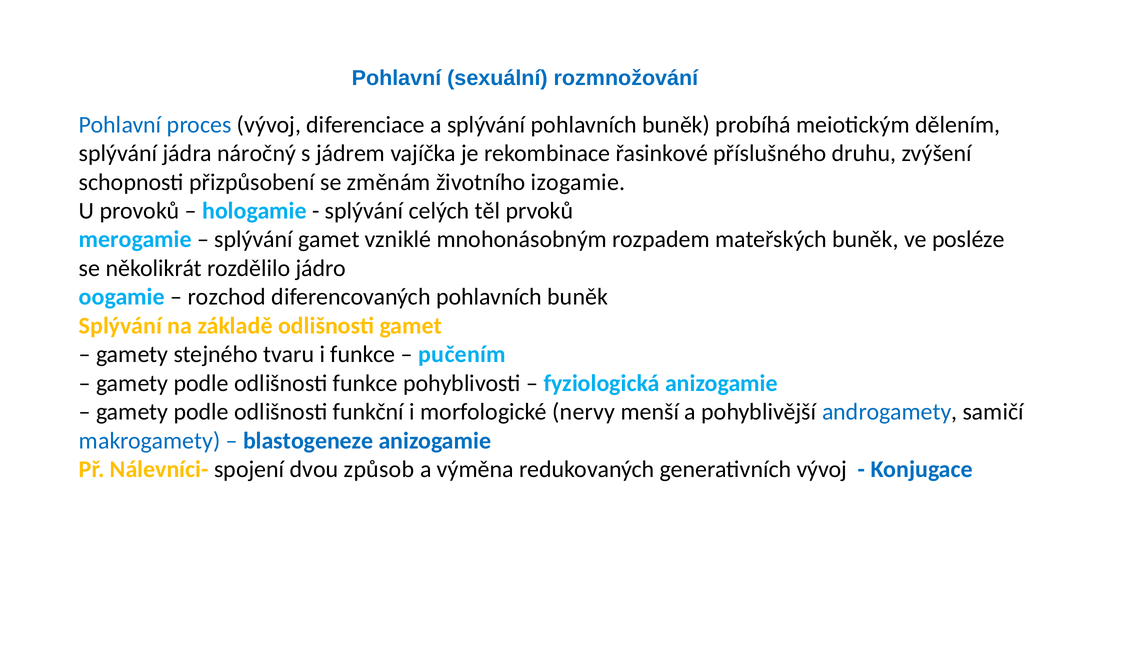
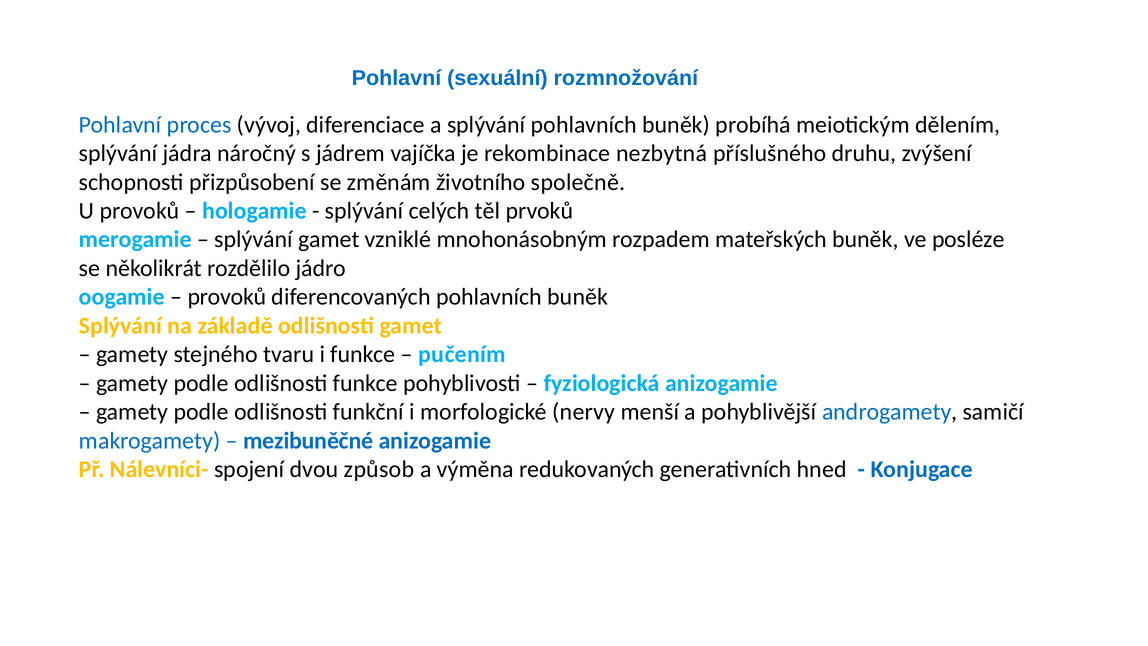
řasinkové: řasinkové -> nezbytná
izogamie: izogamie -> společně
rozchod at (227, 297): rozchod -> provoků
blastogeneze: blastogeneze -> mezibuněčné
generativních vývoj: vývoj -> hned
